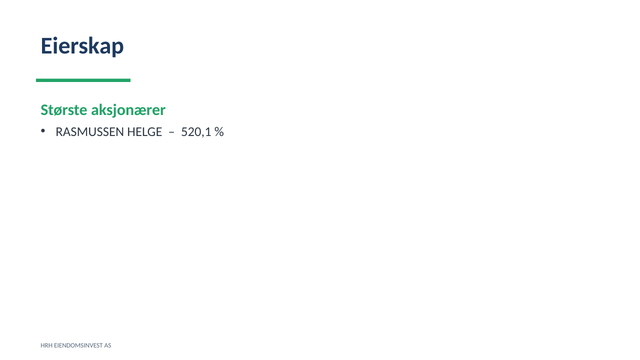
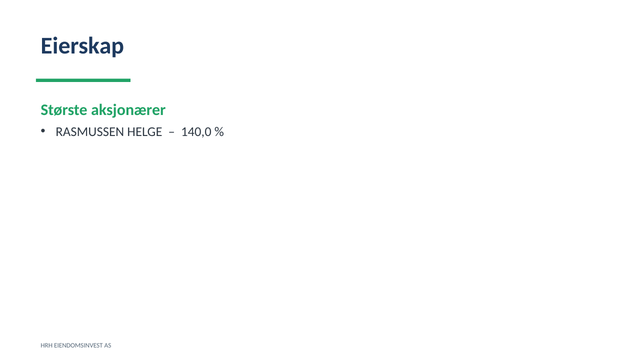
520,1: 520,1 -> 140,0
